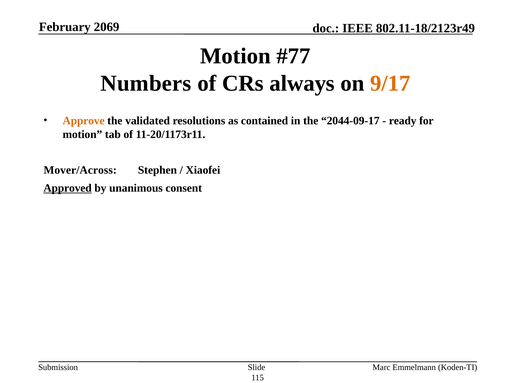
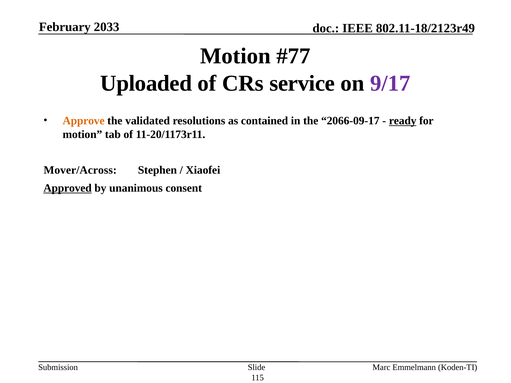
2069: 2069 -> 2033
Numbers: Numbers -> Uploaded
always: always -> service
9/17 colour: orange -> purple
2044-09-17: 2044-09-17 -> 2066-09-17
ready underline: none -> present
